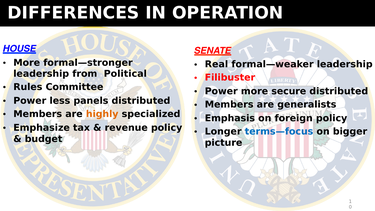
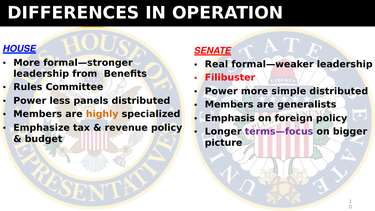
Political: Political -> Beneﬁts
secure: secure -> simple
terms—focus colour: blue -> purple
